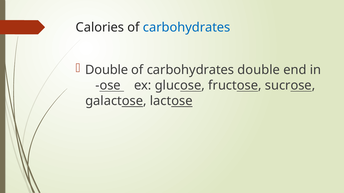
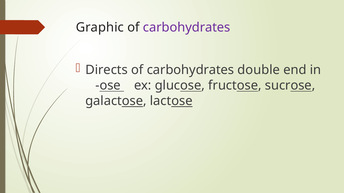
Calories: Calories -> Graphic
carbohydrates at (187, 28) colour: blue -> purple
Double at (107, 70): Double -> Directs
